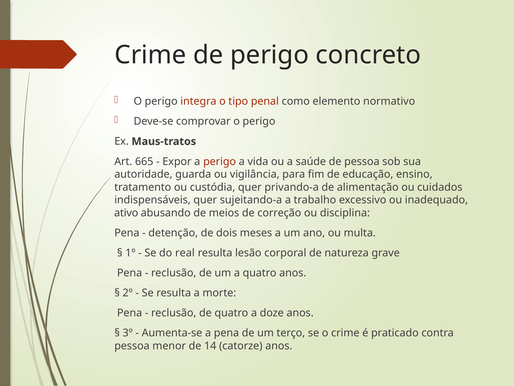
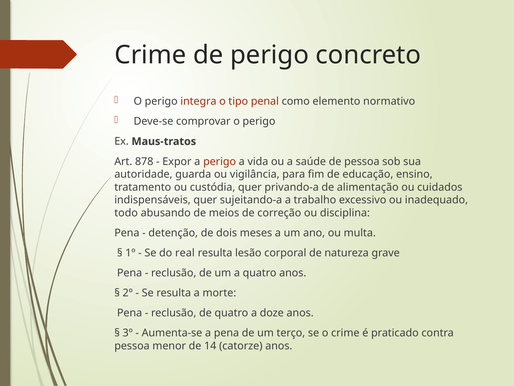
665: 665 -> 878
ativo: ativo -> todo
